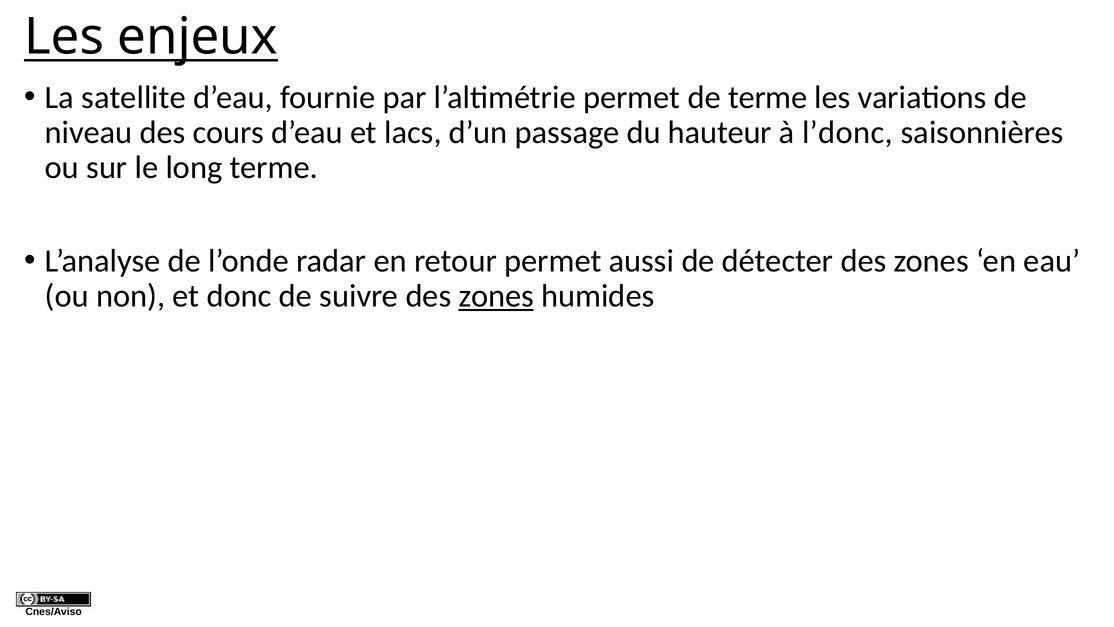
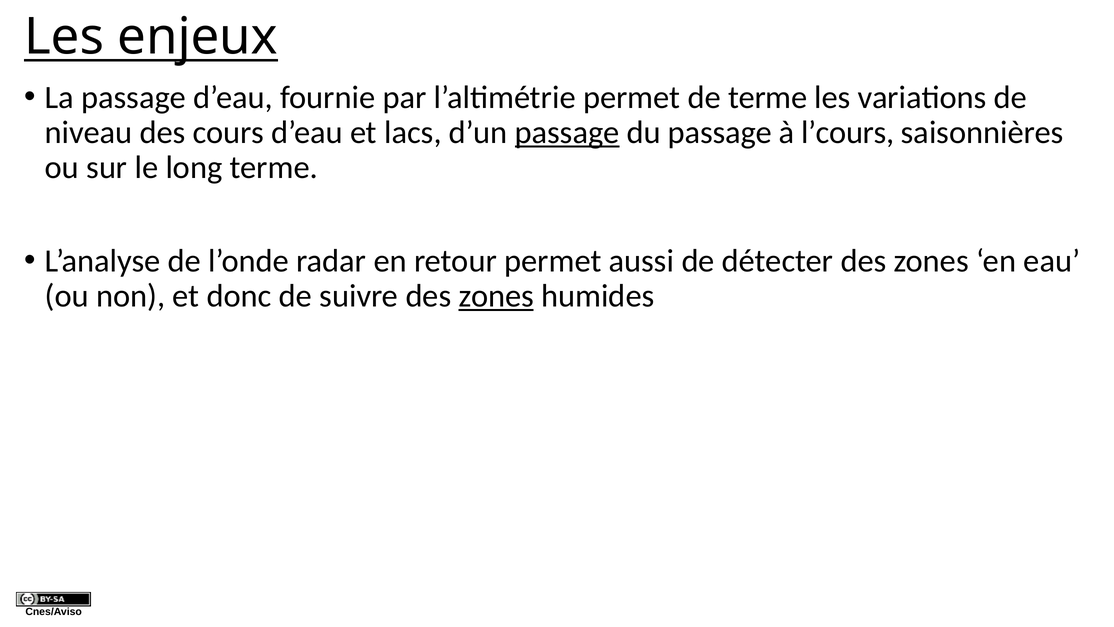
La satellite: satellite -> passage
passage at (567, 132) underline: none -> present
du hauteur: hauteur -> passage
l’donc: l’donc -> l’cours
